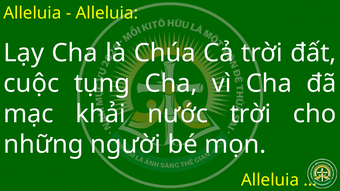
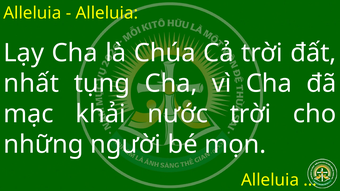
cuộc: cuộc -> nhất
